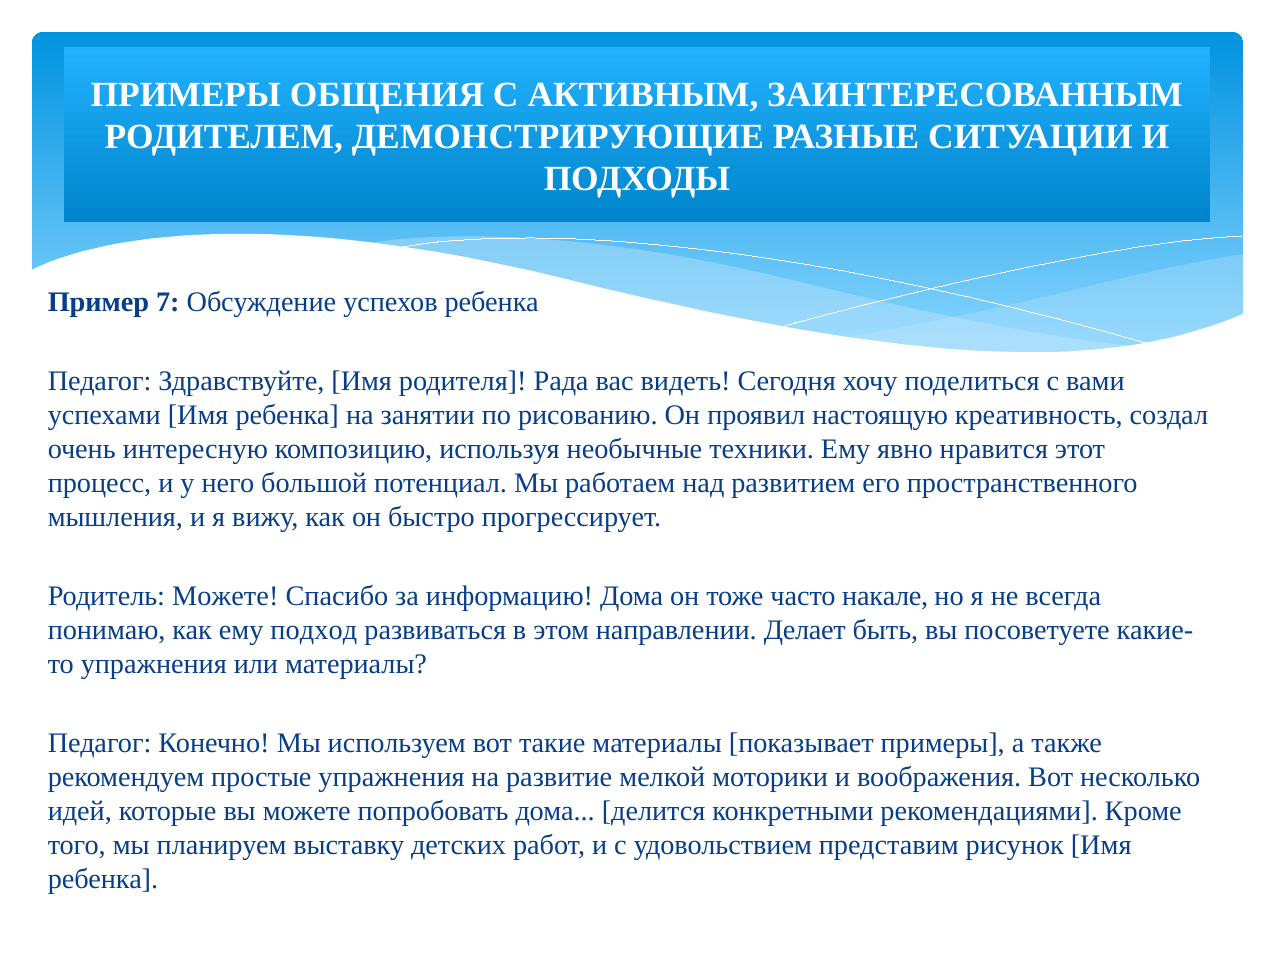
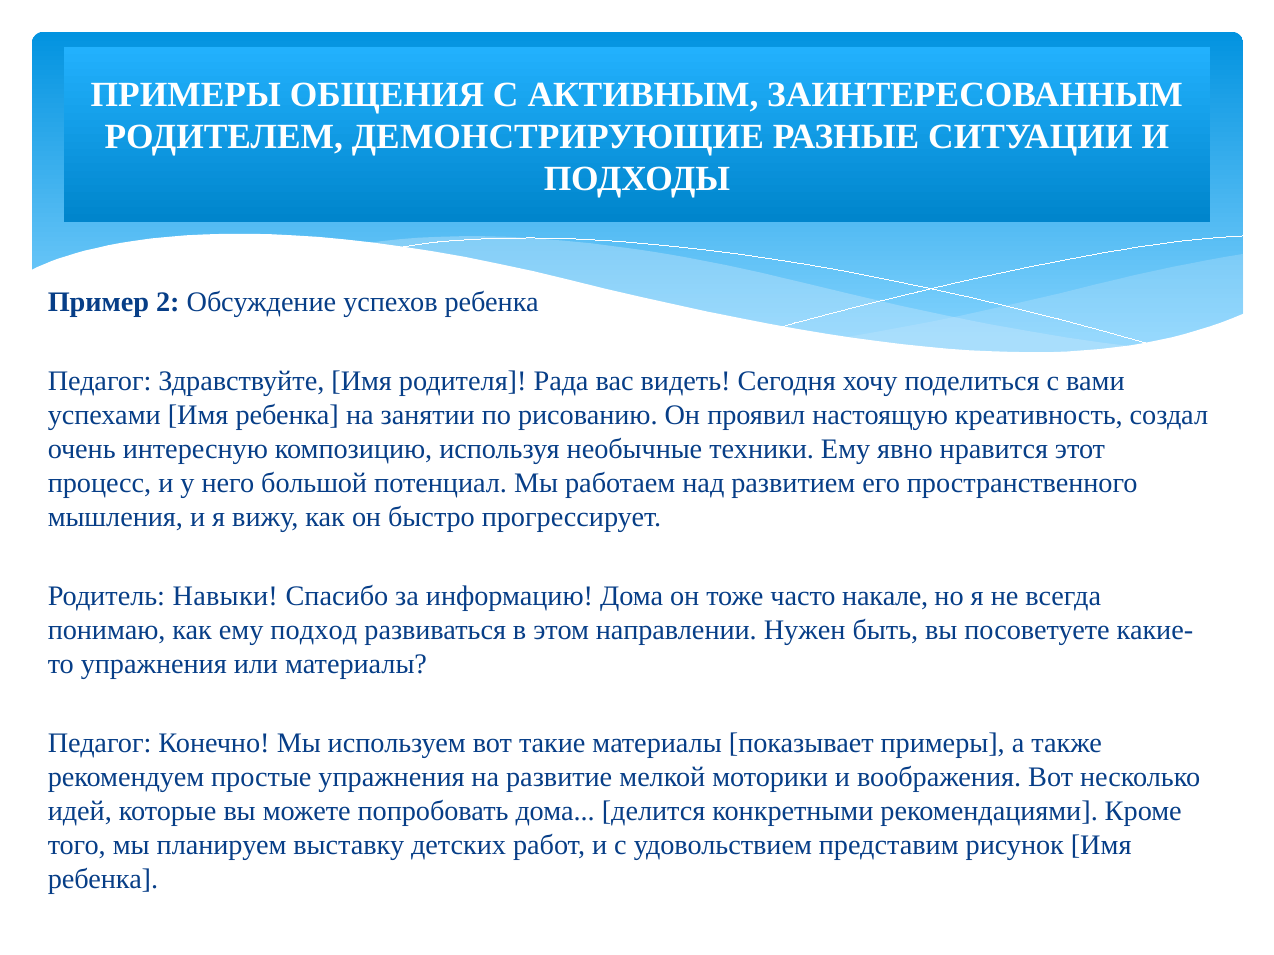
7: 7 -> 2
Родитель Можете: Можете -> Навыки
Делает: Делает -> Нужен
